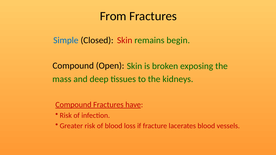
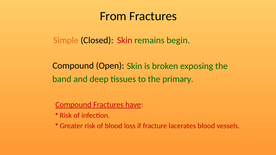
Simple colour: blue -> orange
mass: mass -> band
kidneys: kidneys -> primary
